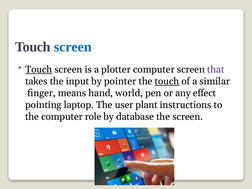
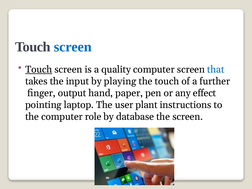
plotter: plotter -> quality
that colour: purple -> blue
pointer: pointer -> playing
touch at (167, 81) underline: present -> none
similar: similar -> further
means: means -> output
world: world -> paper
